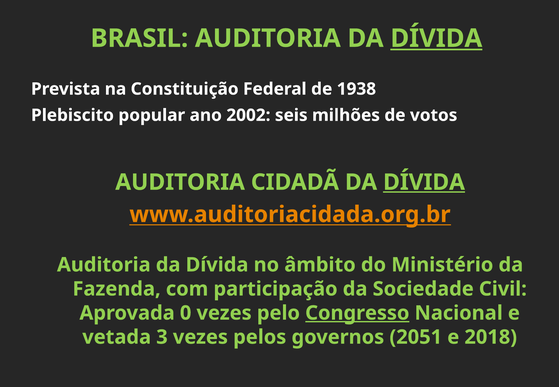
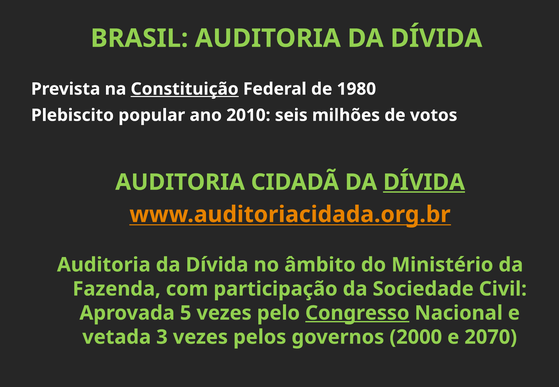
DÍVIDA at (436, 38) underline: present -> none
Constituição underline: none -> present
1938: 1938 -> 1980
2002: 2002 -> 2010
0: 0 -> 5
2051: 2051 -> 2000
2018: 2018 -> 2070
